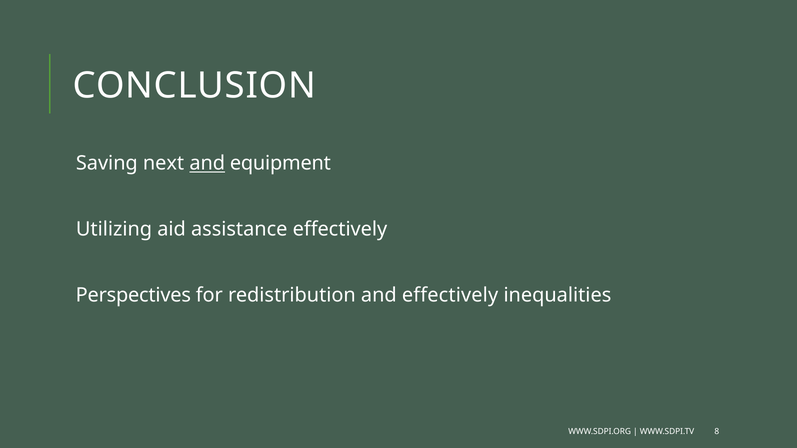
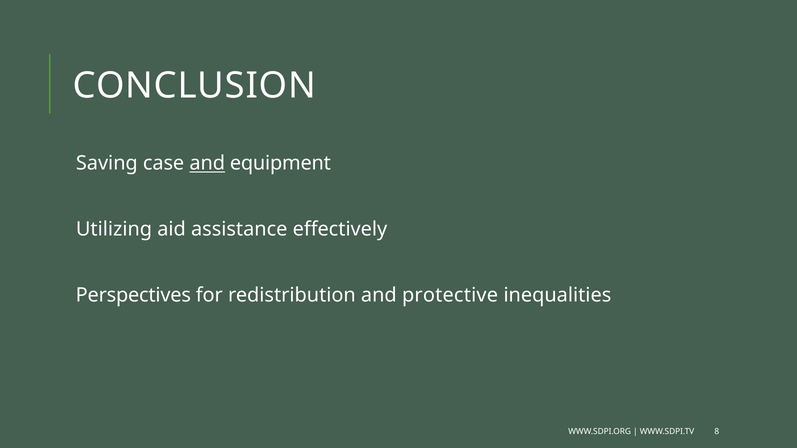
next: next -> case
and effectively: effectively -> protective
